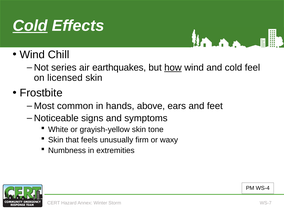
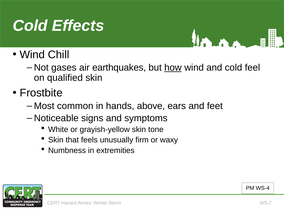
Cold at (30, 26) underline: present -> none
series: series -> gases
licensed: licensed -> qualified
